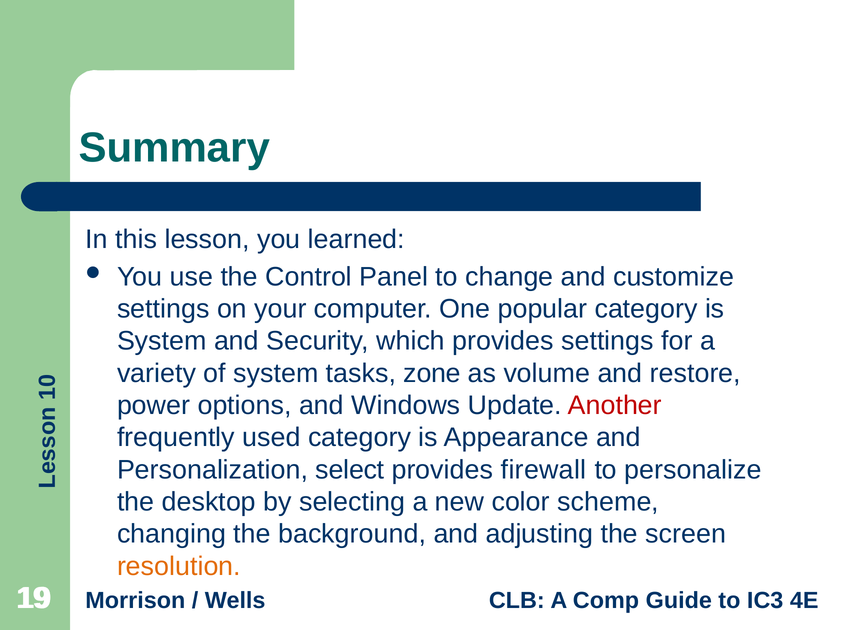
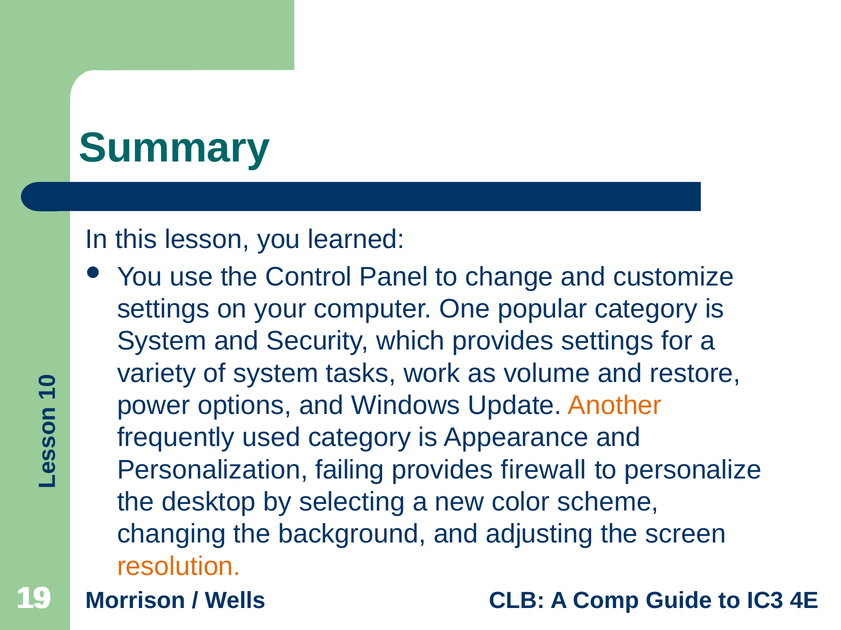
zone: zone -> work
Another colour: red -> orange
select: select -> failing
